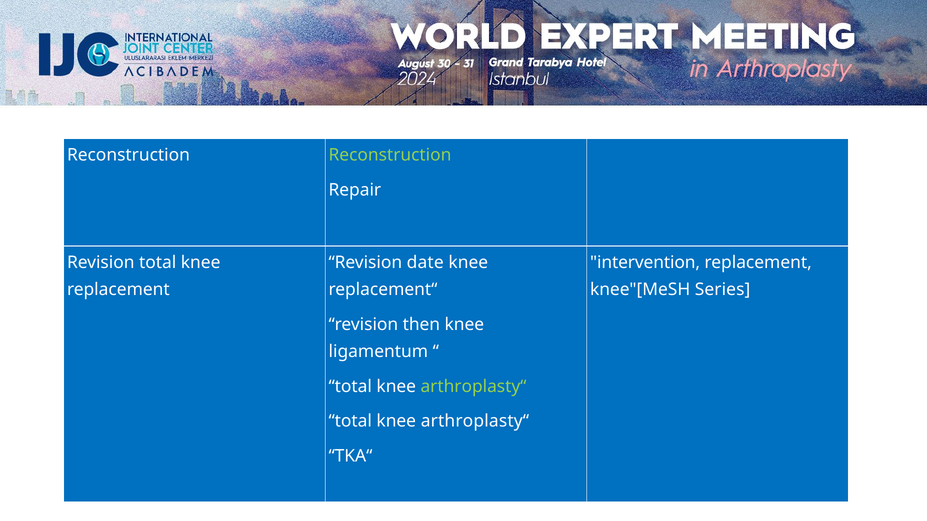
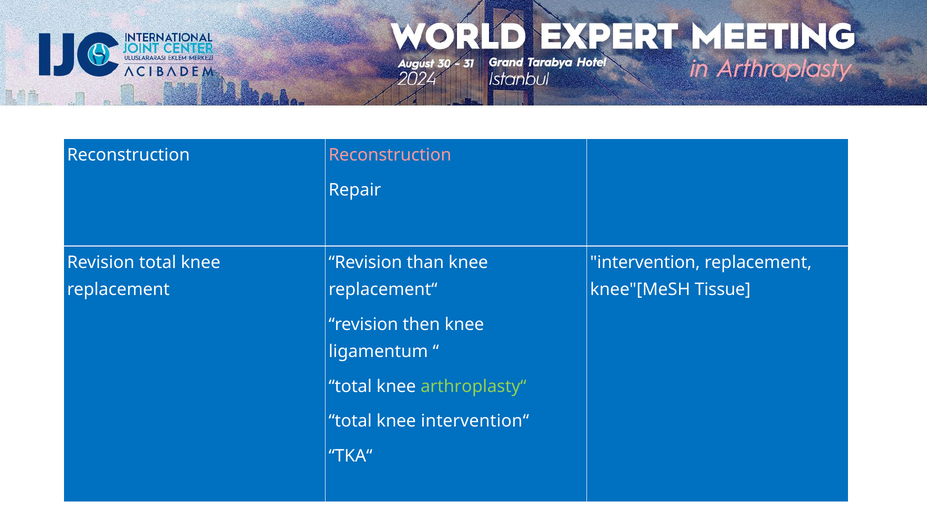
Reconstruction at (390, 155) colour: light green -> pink
date: date -> than
Series: Series -> Tissue
arthroplasty“ at (475, 422): arthroplasty“ -> intervention“
